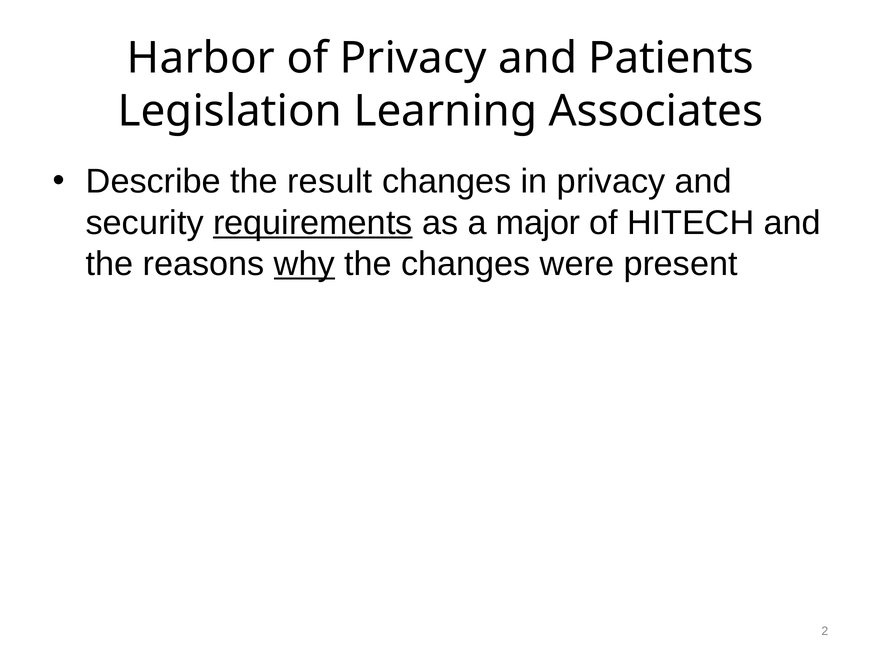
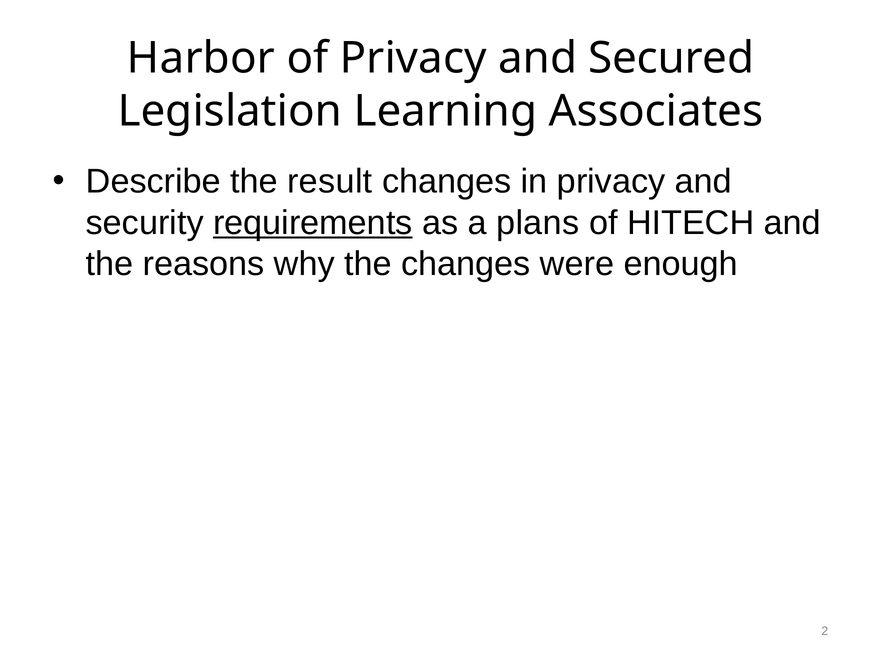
Patients: Patients -> Secured
major: major -> plans
why underline: present -> none
present: present -> enough
